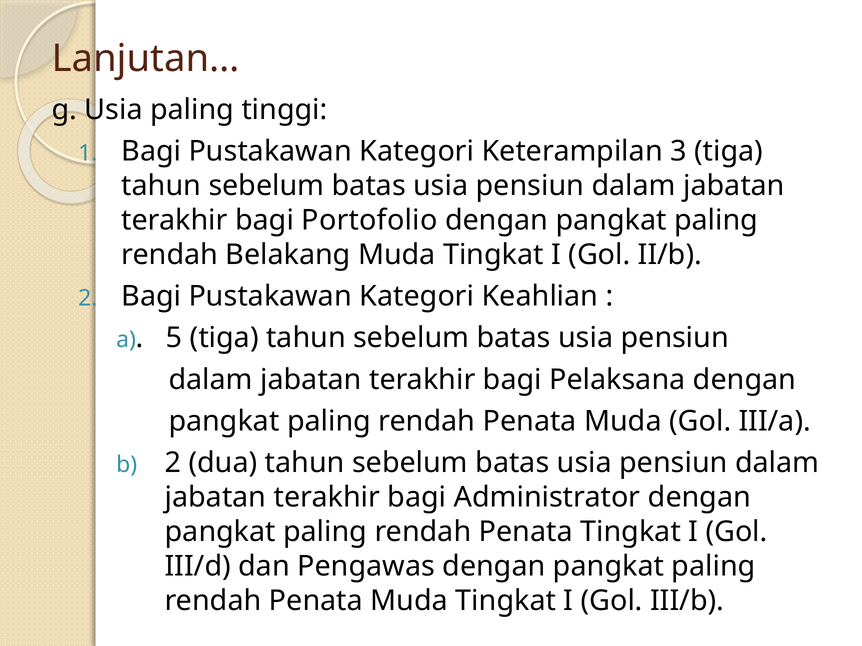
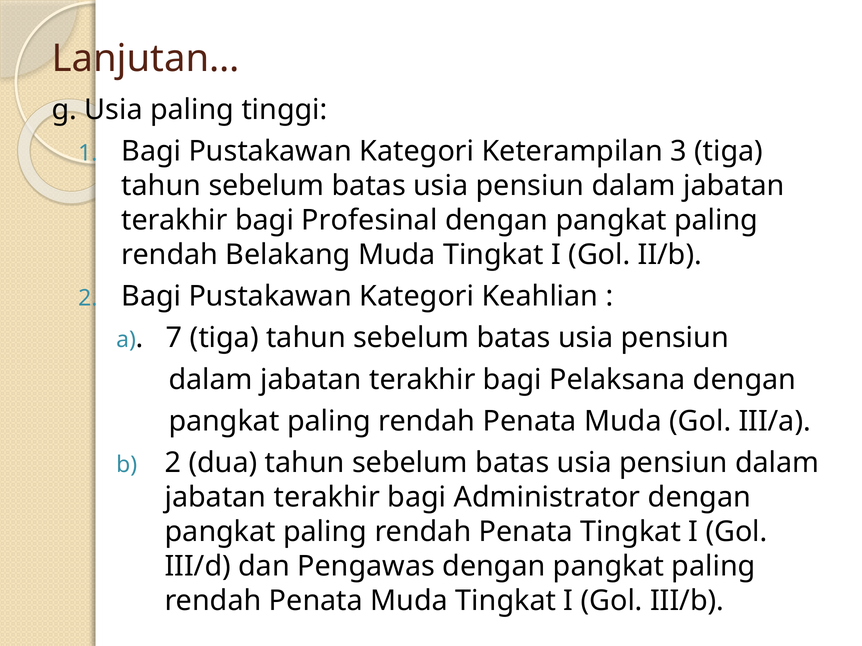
Portofolio: Portofolio -> Profesinal
5: 5 -> 7
